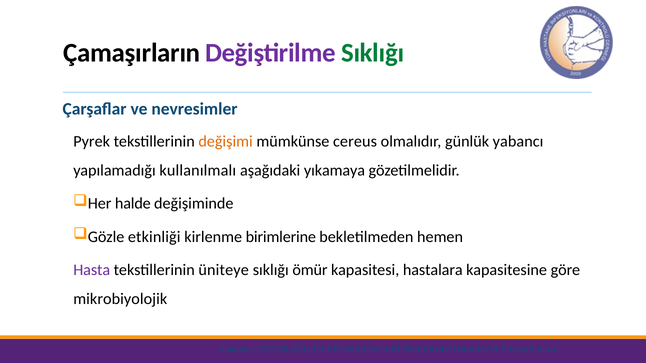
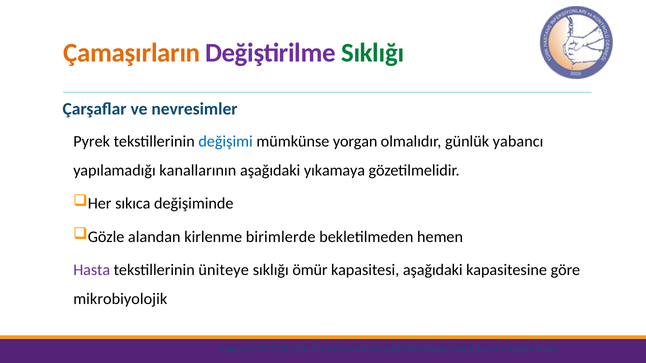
Çamaşırların colour: black -> orange
değişimi colour: orange -> blue
cereus: cereus -> yorgan
kullanılmalı: kullanılmalı -> kanallarının
halde: halde -> sıkıca
etkinliği: etkinliği -> alandan
birimlerine: birimlerine -> birimlerde
kapasitesi hastalara: hastalara -> aşağıdaki
